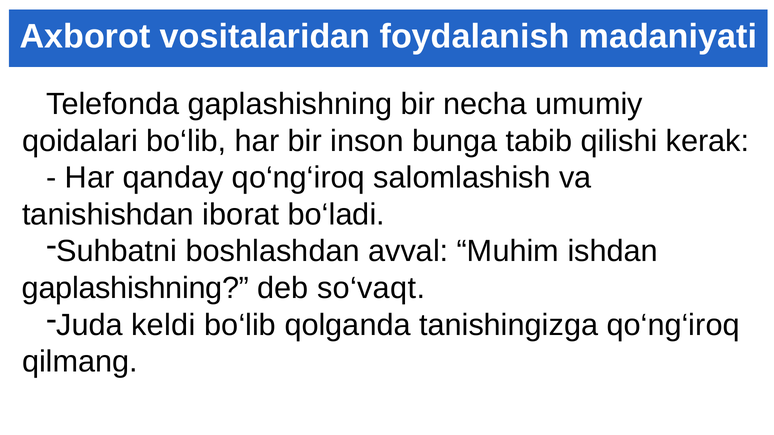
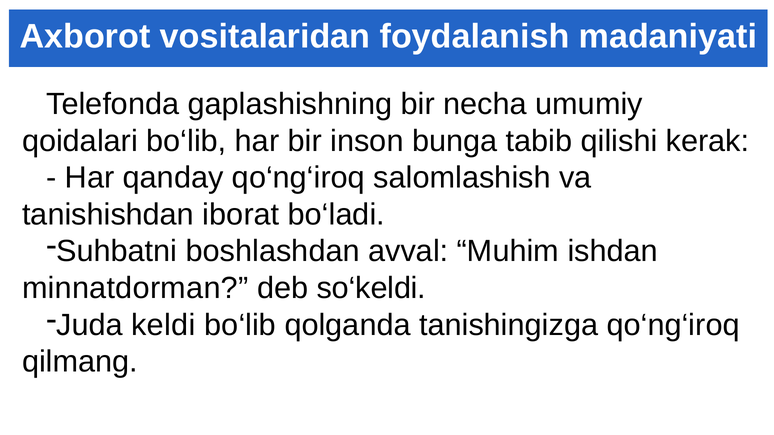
gaplashishning at (135, 289): gaplashishning -> minnatdorman
so‘vaqt: so‘vaqt -> so‘keldi
